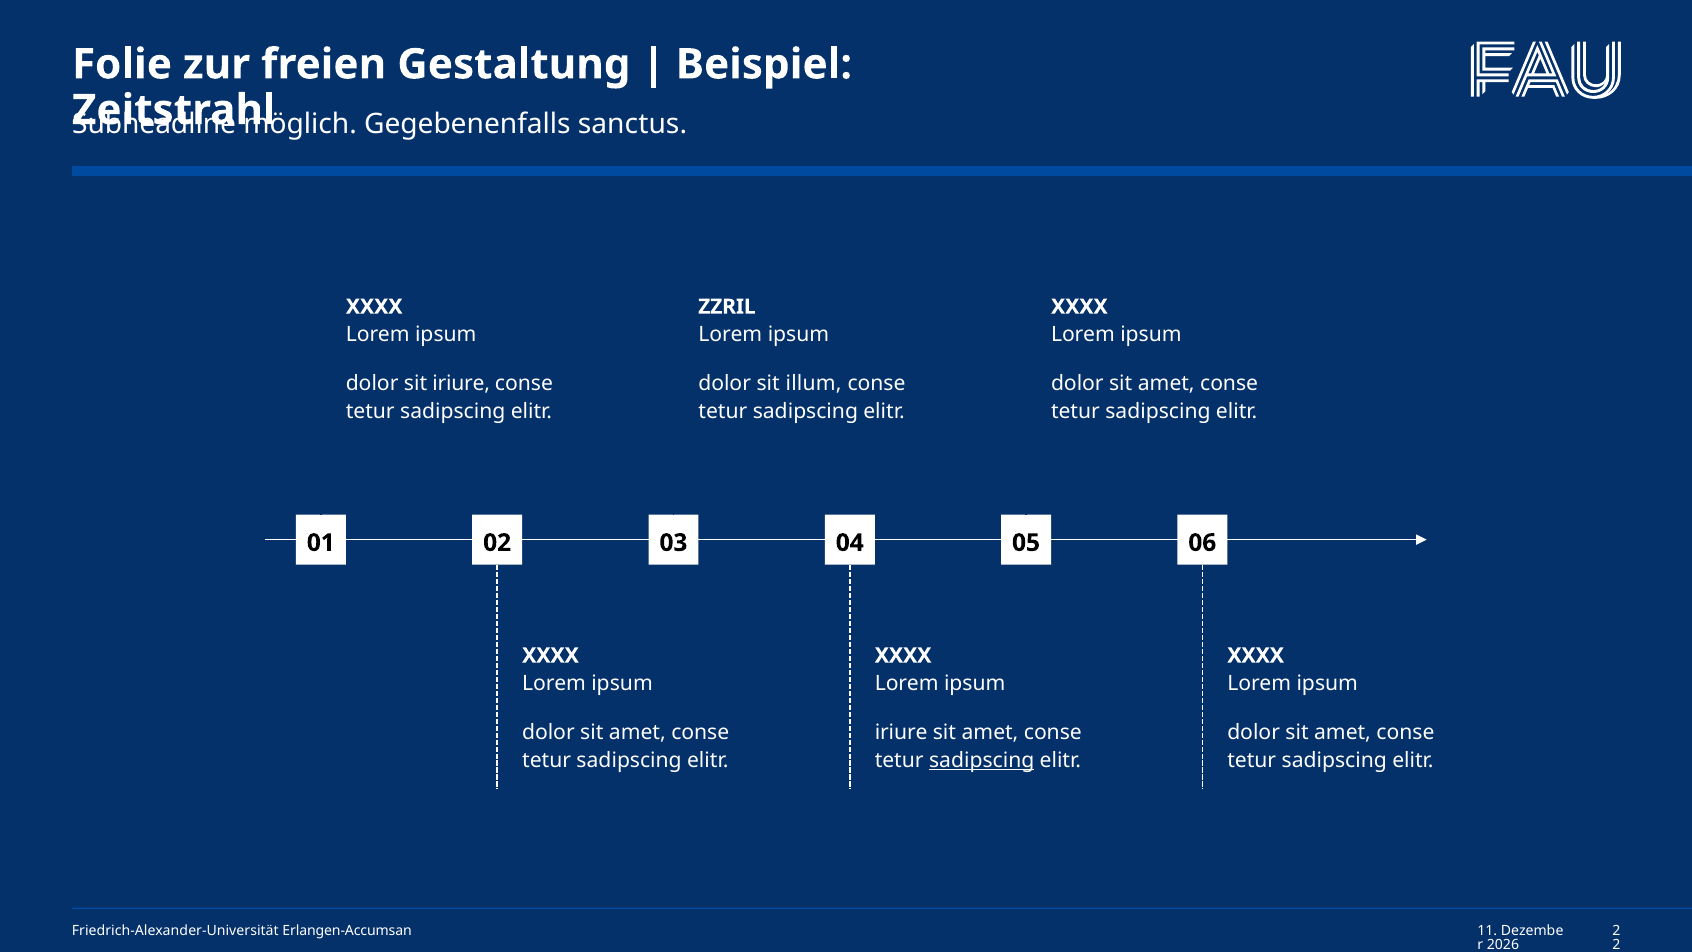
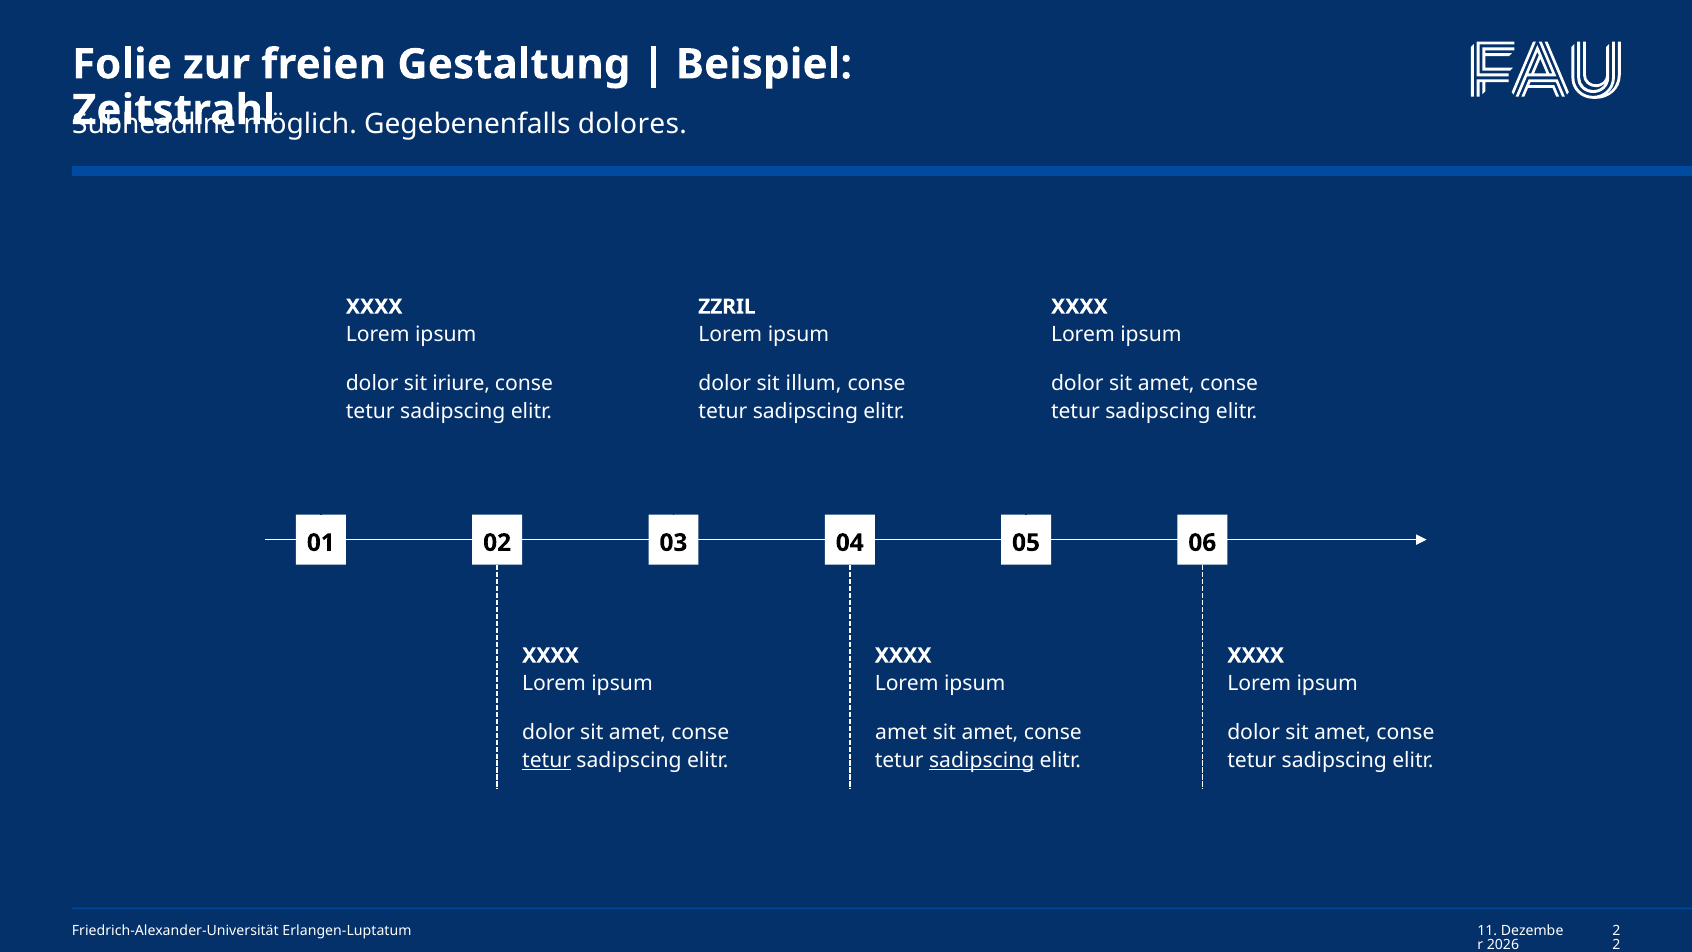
sanctus: sanctus -> dolores
iriure at (901, 732): iriure -> amet
tetur at (547, 760) underline: none -> present
Erlangen-Accumsan: Erlangen-Accumsan -> Erlangen-Luptatum
